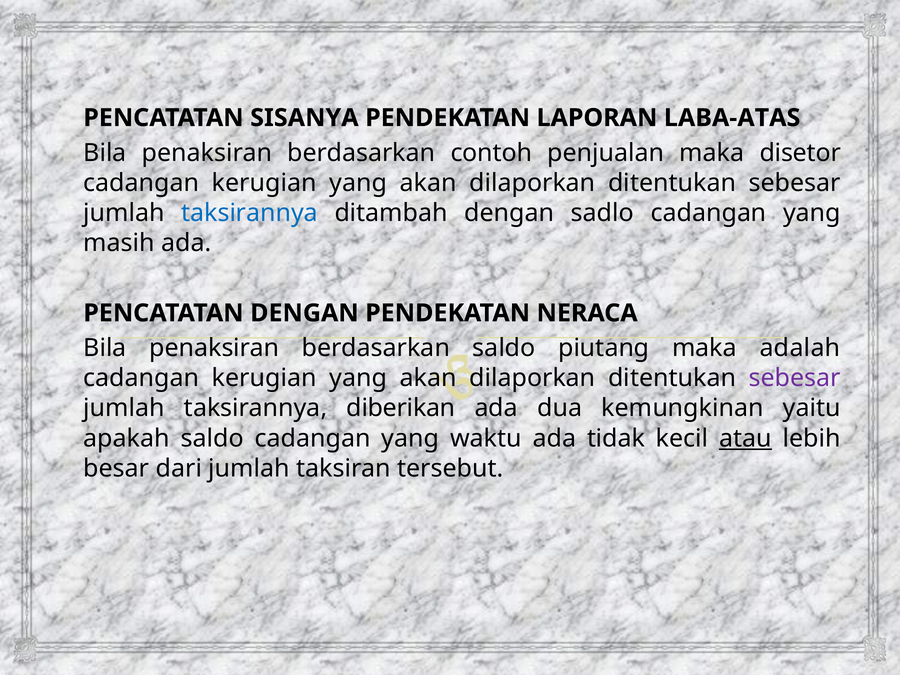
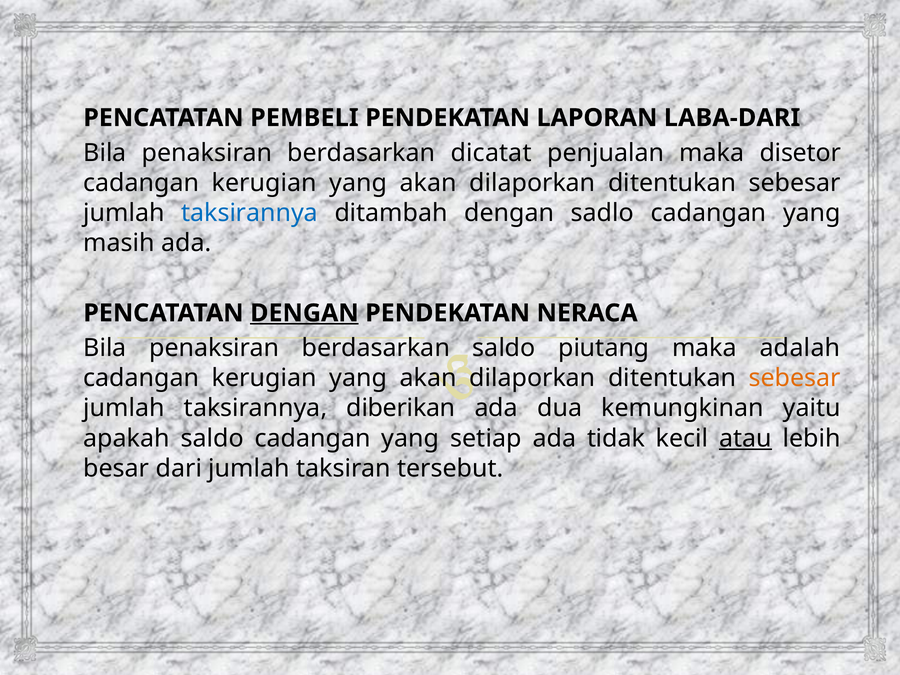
SISANYA: SISANYA -> PEMBELI
LABA-ATAS: LABA-ATAS -> LABA-DARI
contoh: contoh -> dicatat
DENGAN at (304, 313) underline: none -> present
sebesar at (795, 378) colour: purple -> orange
waktu: waktu -> setiap
